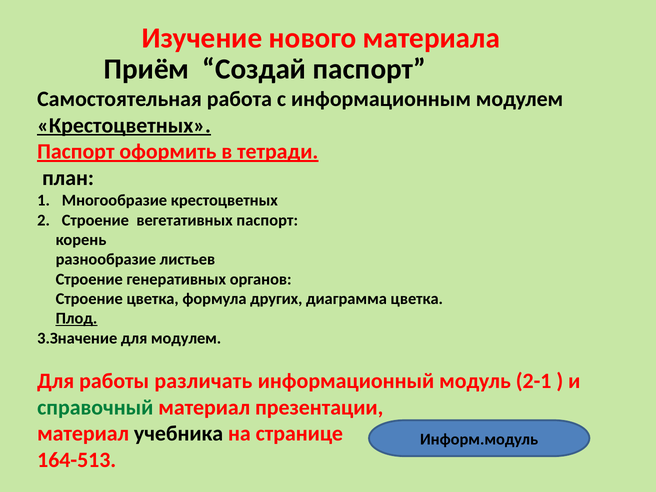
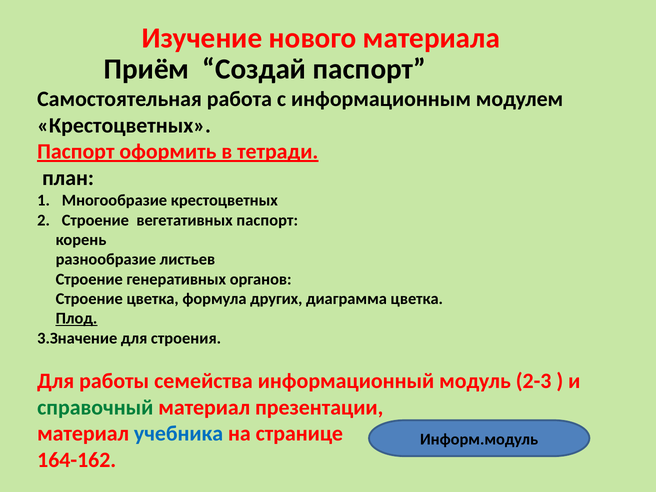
Крестоцветных at (124, 125) underline: present -> none
для модулем: модулем -> строения
различать: различать -> семейства
2-1: 2-1 -> 2-3
учебника colour: black -> blue
164-513: 164-513 -> 164-162
